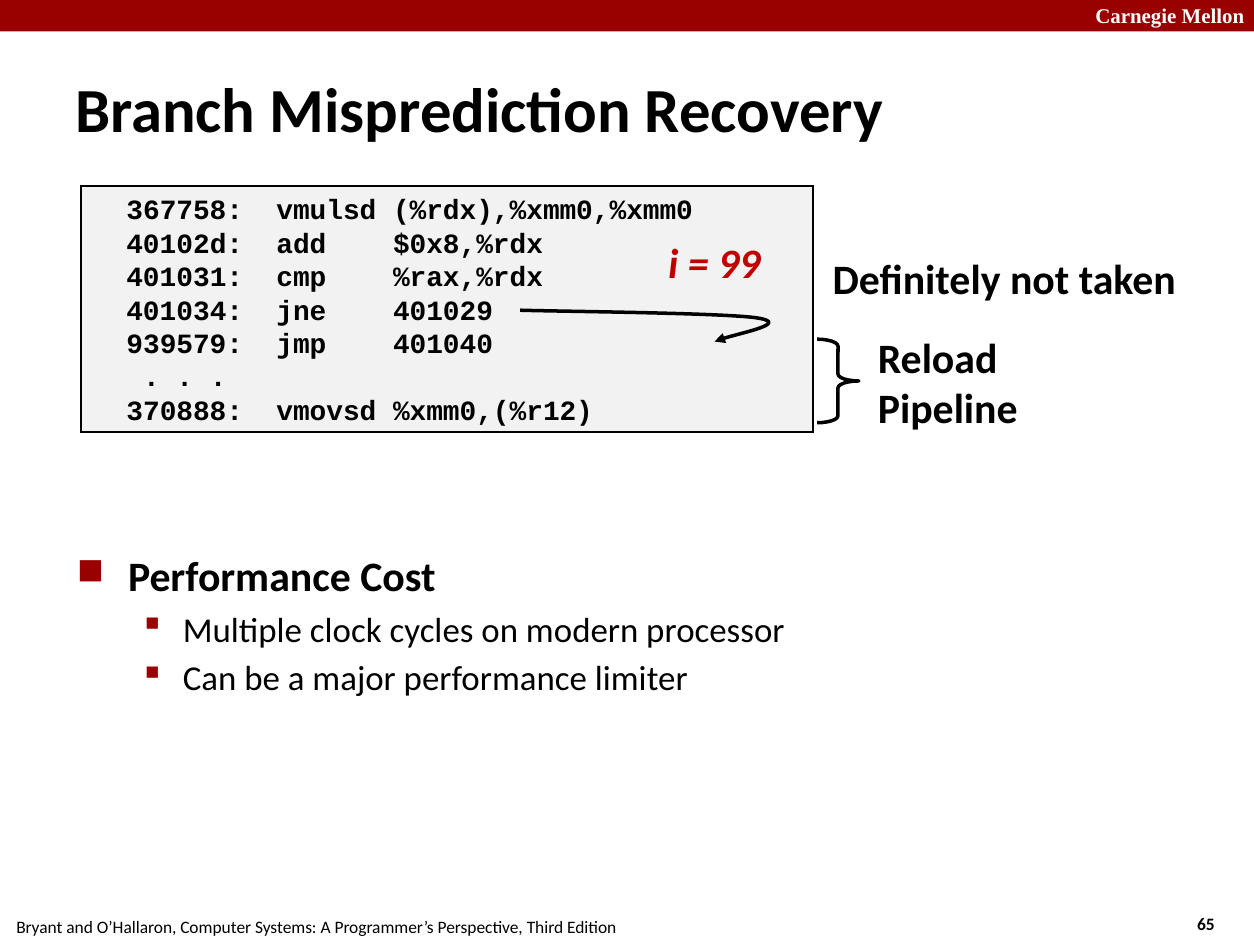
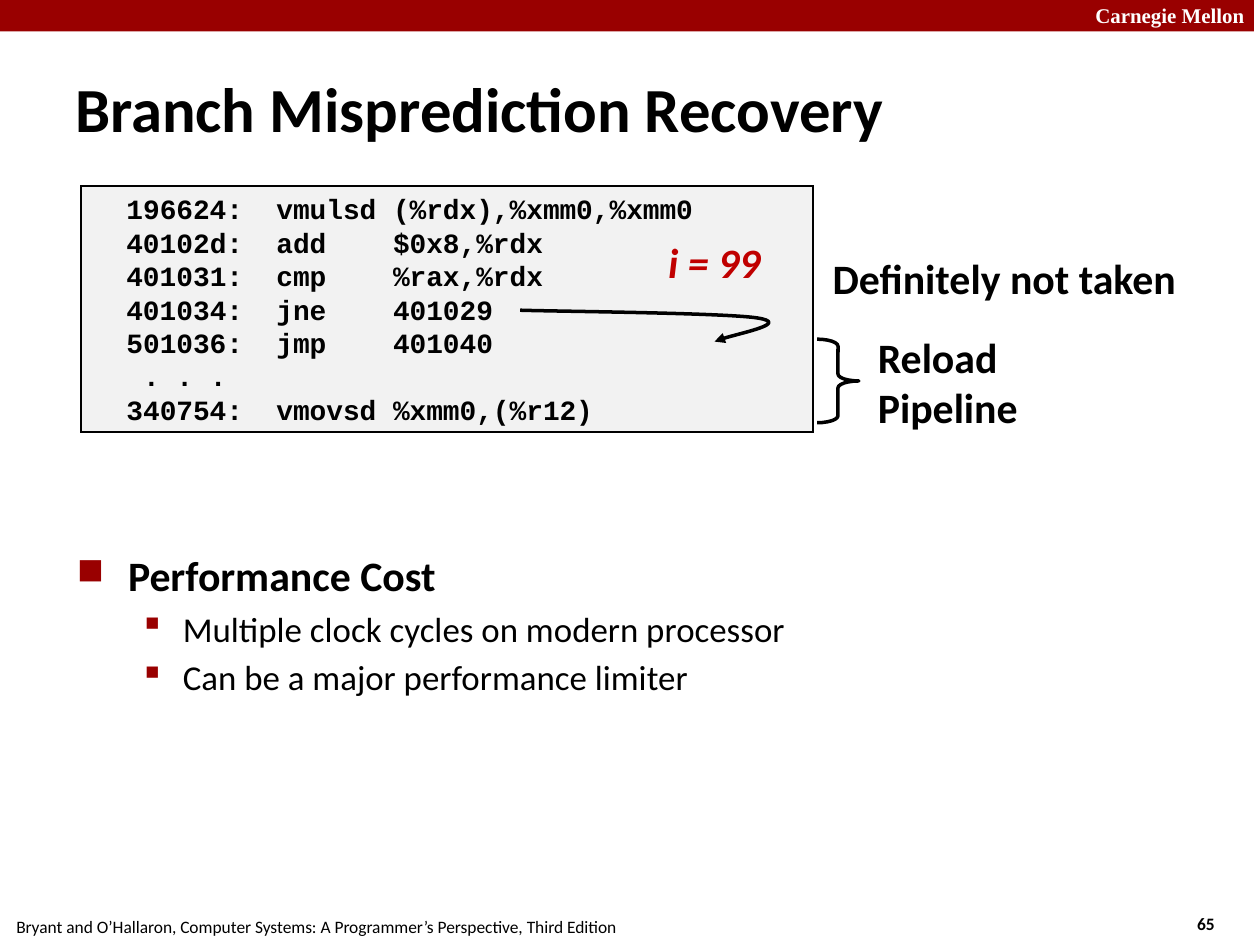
367758: 367758 -> 196624
939579: 939579 -> 501036
370888: 370888 -> 340754
